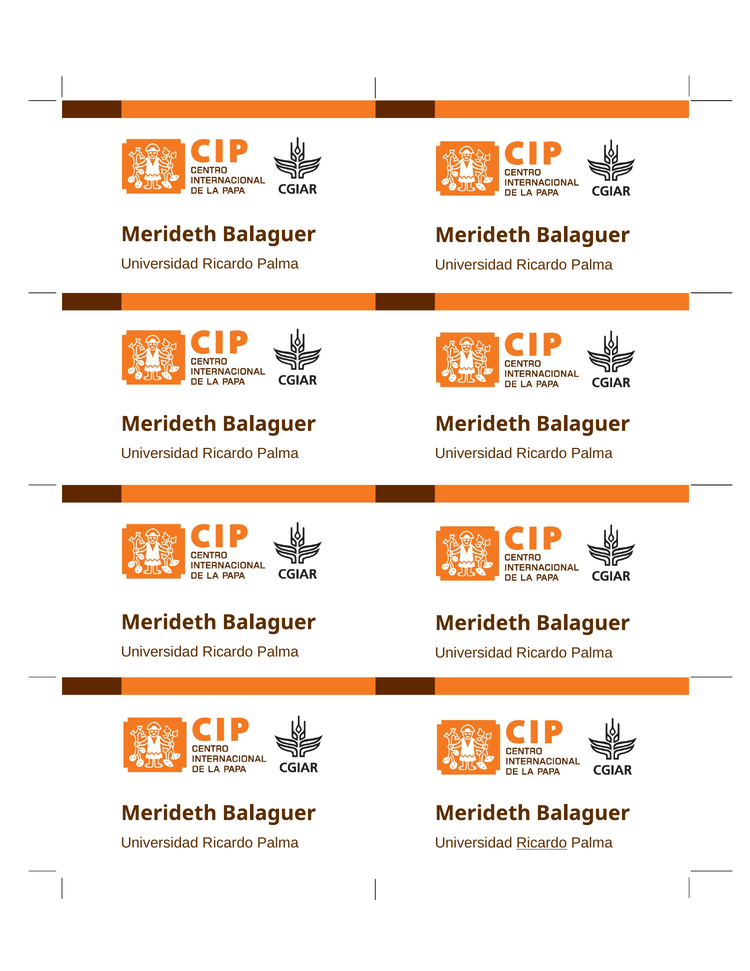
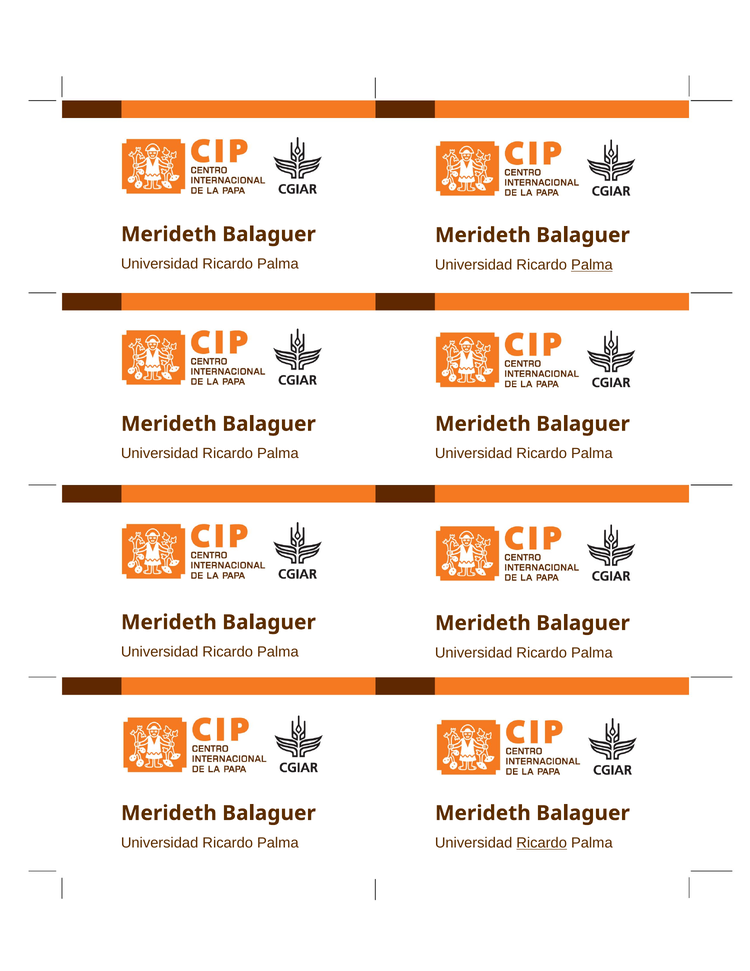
Palma at (592, 265) underline: none -> present
